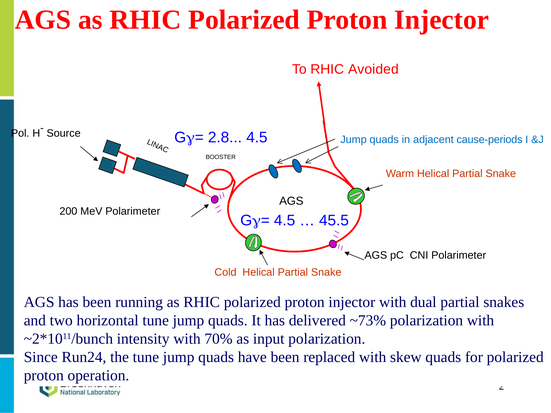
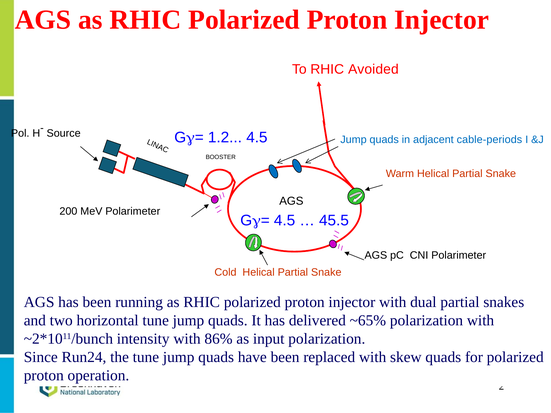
2.8: 2.8 -> 1.2
cause-periods: cause-periods -> cable-periods
~73%: ~73% -> ~65%
70%: 70% -> 86%
